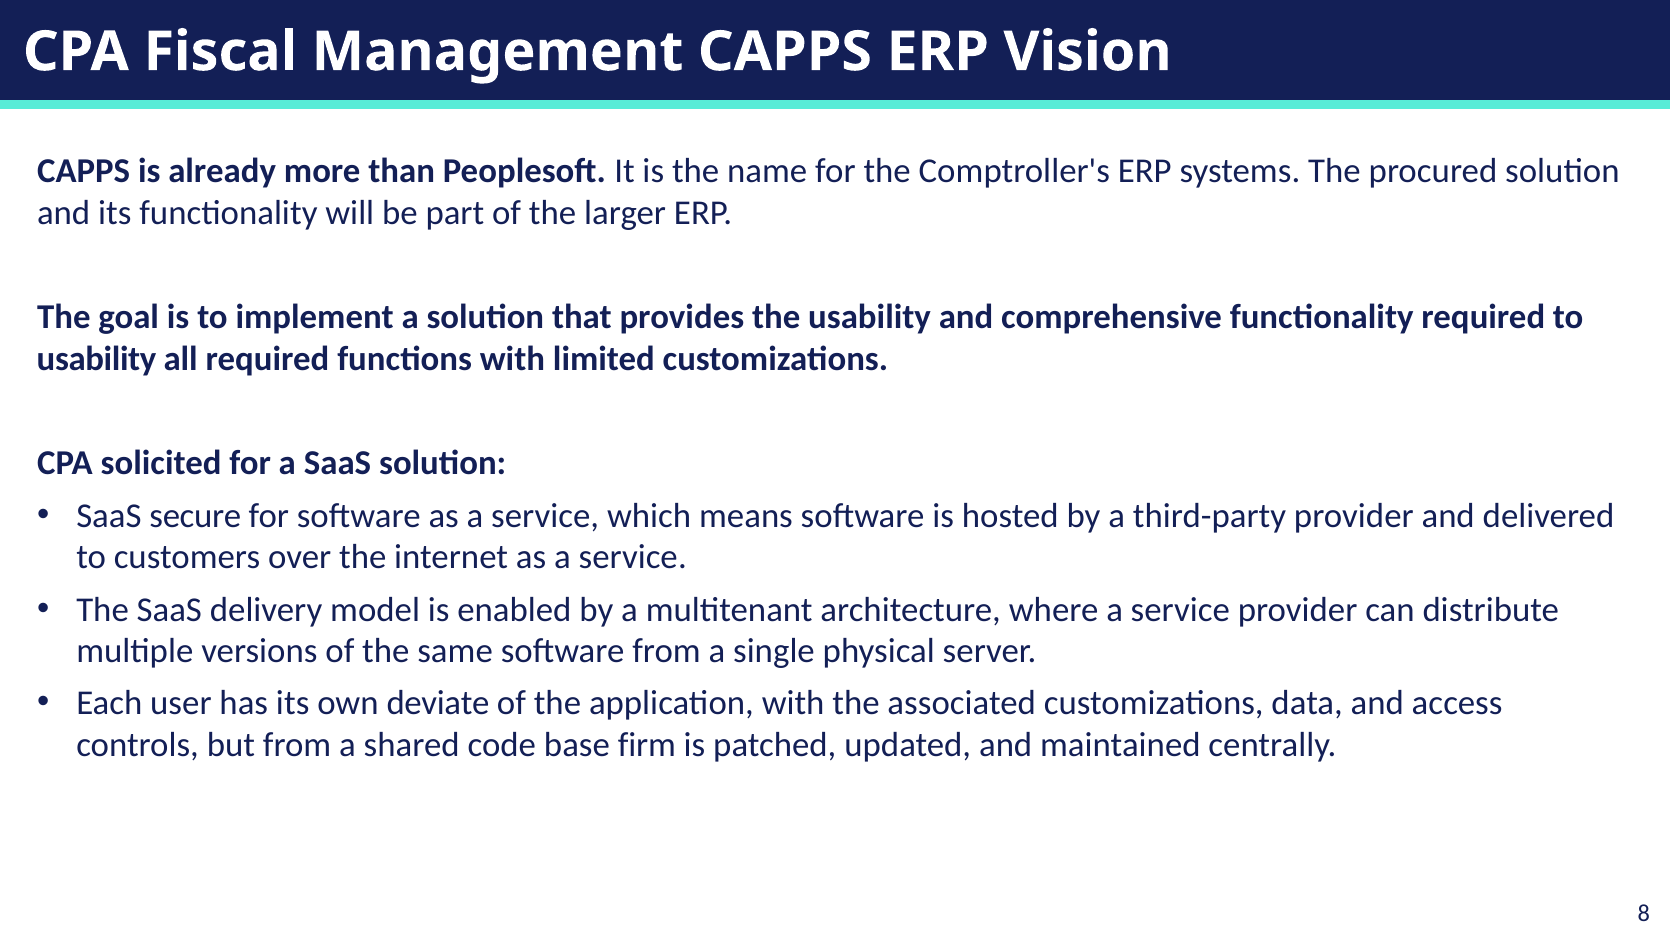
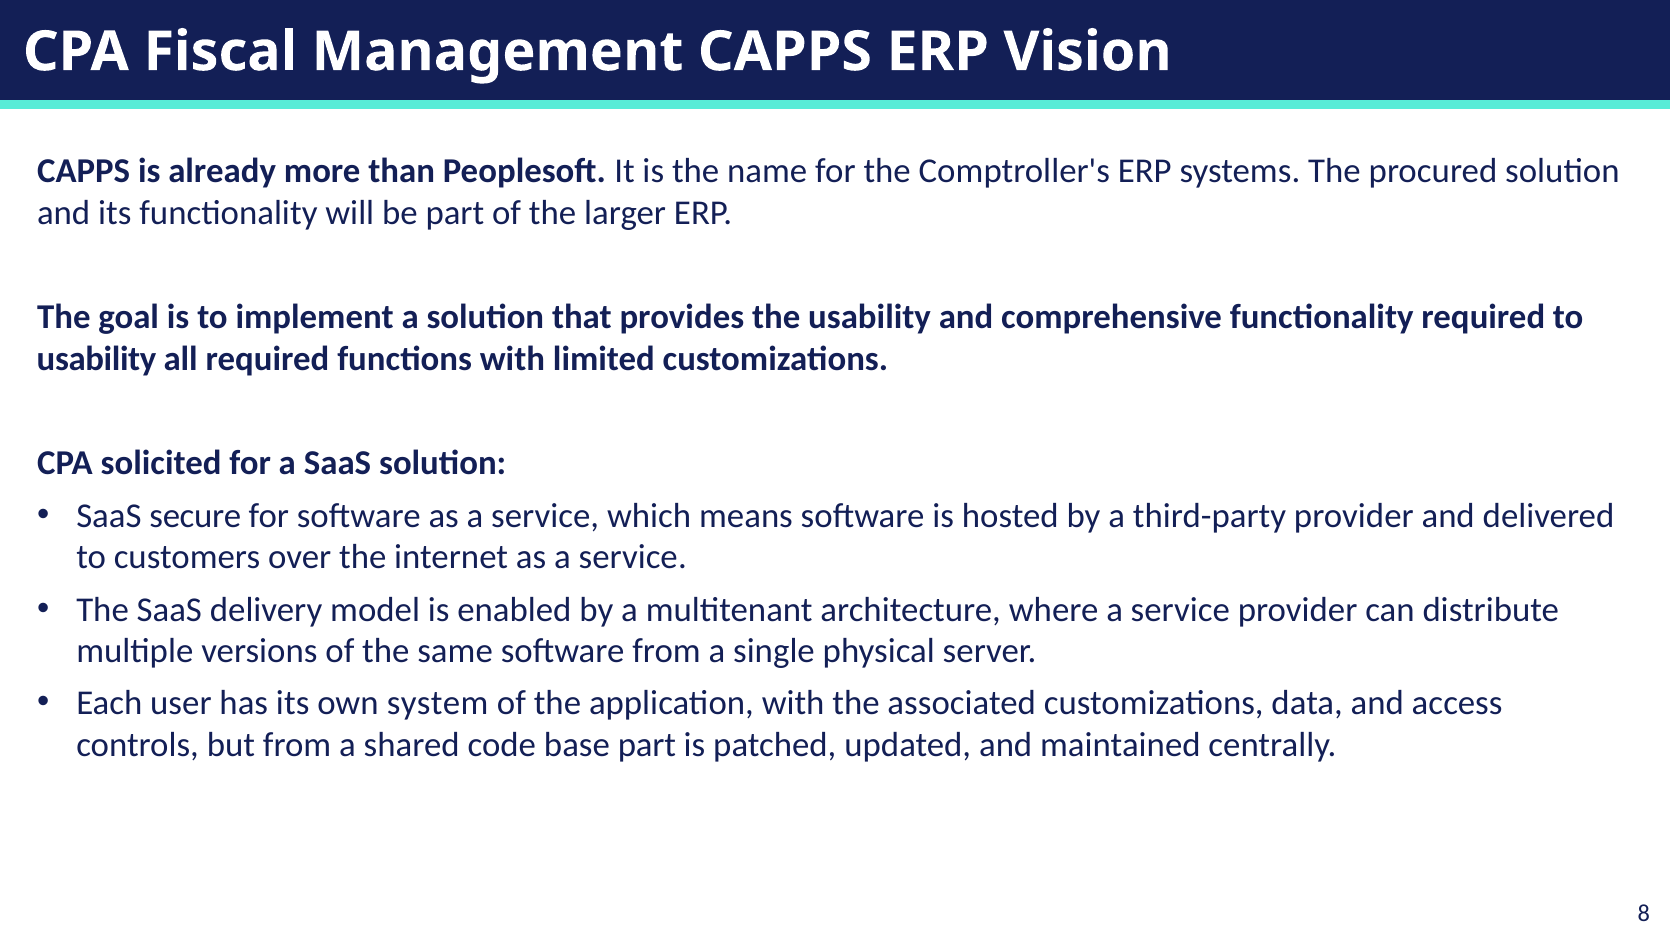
deviate: deviate -> system
base firm: firm -> part
